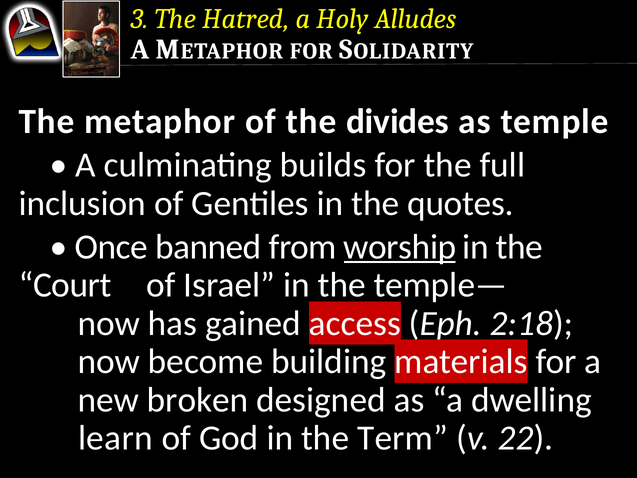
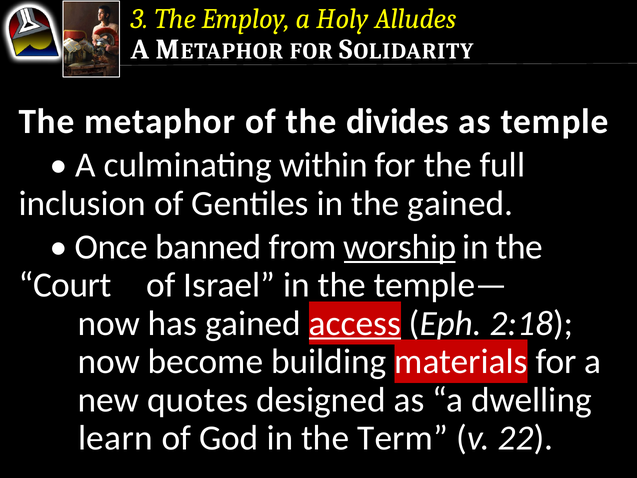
Hatred: Hatred -> Employ
builds: builds -> within
the quotes: quotes -> gained
access underline: none -> present
broken: broken -> quotes
